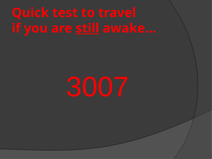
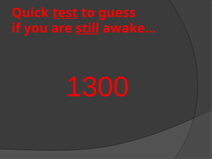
test underline: none -> present
travel: travel -> guess
3007: 3007 -> 1300
